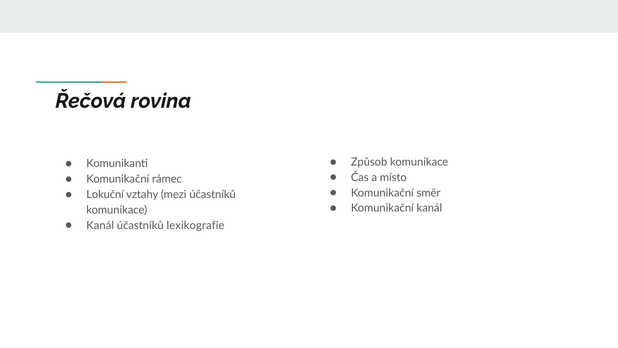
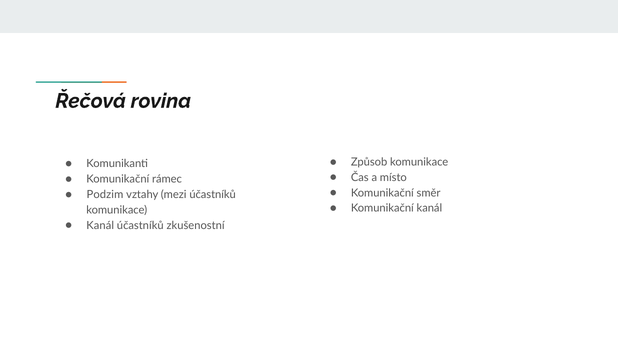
Lokuční: Lokuční -> Podzim
lexikografie: lexikografie -> zkušenostní
